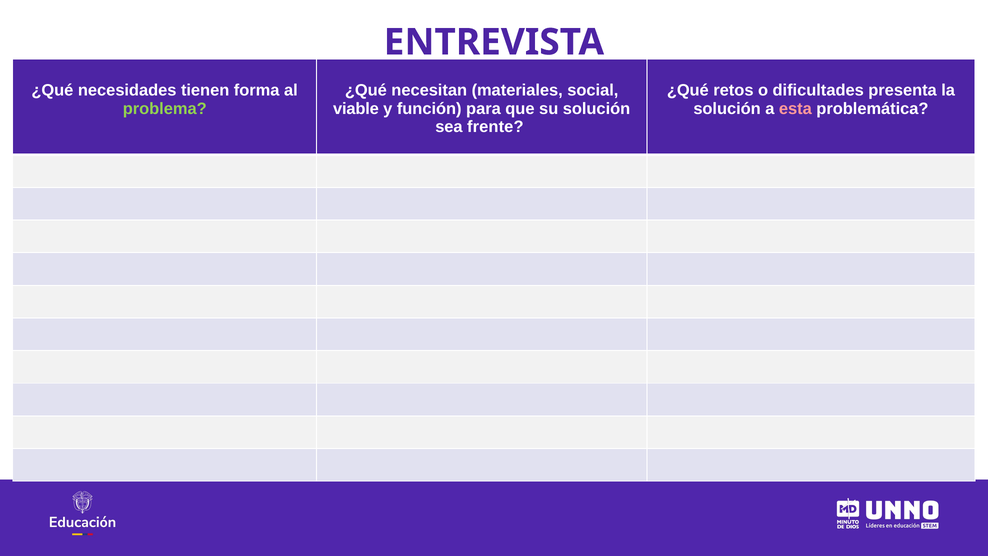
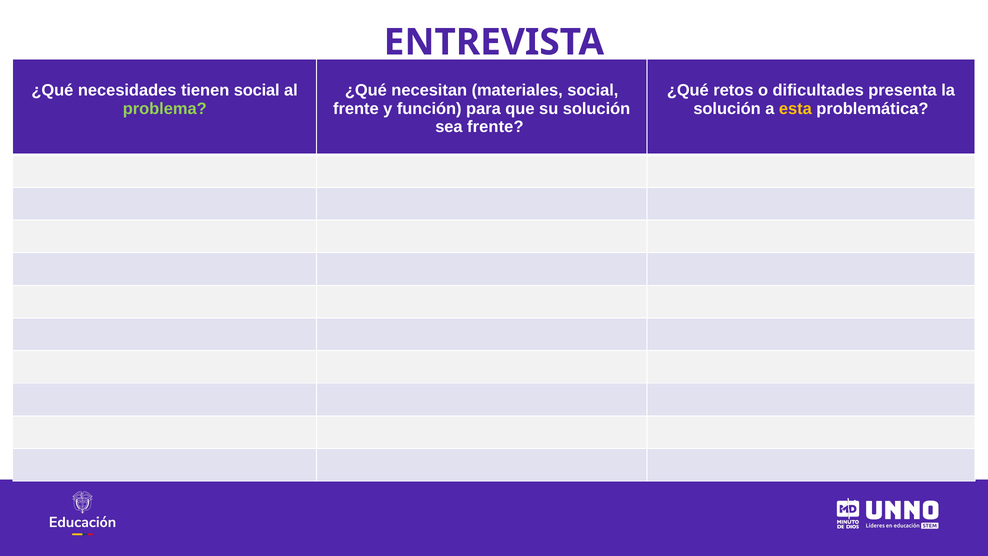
tienen forma: forma -> social
viable at (356, 109): viable -> frente
esta colour: pink -> yellow
